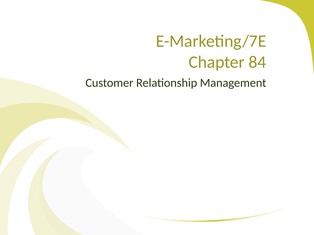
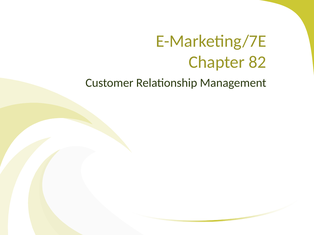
84: 84 -> 82
